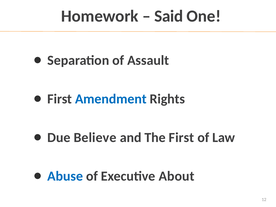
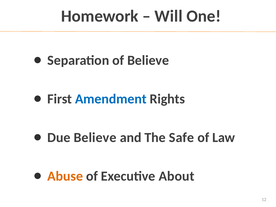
Said: Said -> Will
of Assault: Assault -> Believe
The First: First -> Safe
Abuse colour: blue -> orange
